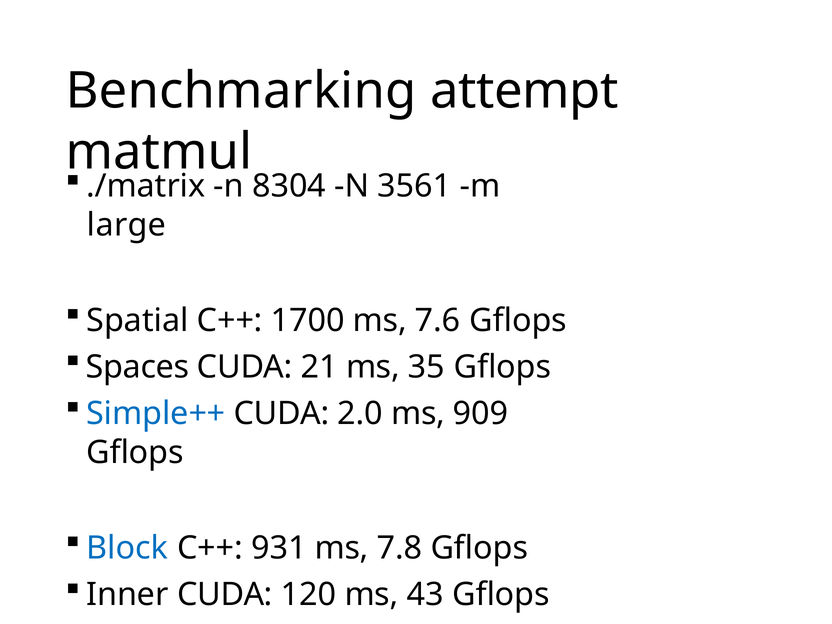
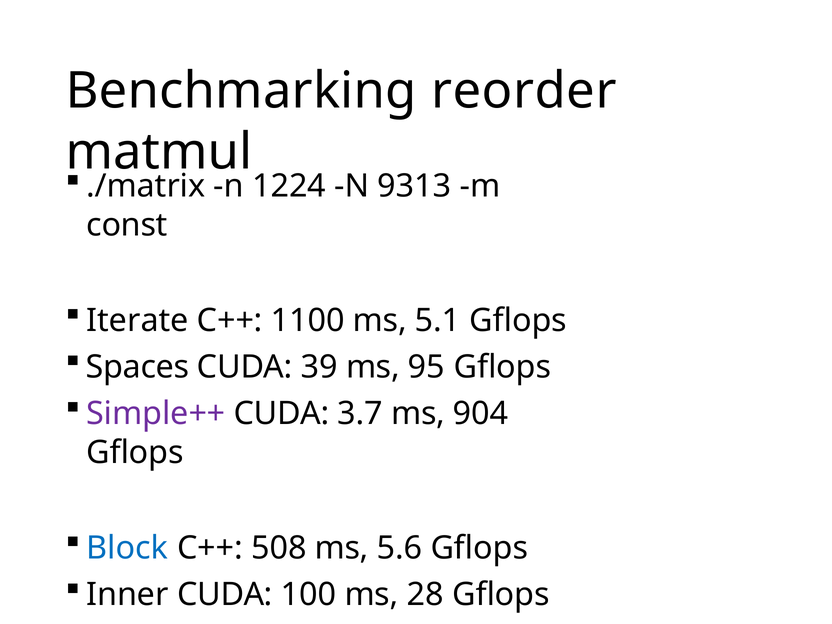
attempt: attempt -> reorder
8304: 8304 -> 1224
3561: 3561 -> 9313
large: large -> const
Spatial: Spatial -> Iterate
1700: 1700 -> 1100
7.6: 7.6 -> 5.1
21: 21 -> 39
35: 35 -> 95
Simple++ colour: blue -> purple
2.0: 2.0 -> 3.7
909: 909 -> 904
931: 931 -> 508
7.8: 7.8 -> 5.6
120: 120 -> 100
43: 43 -> 28
